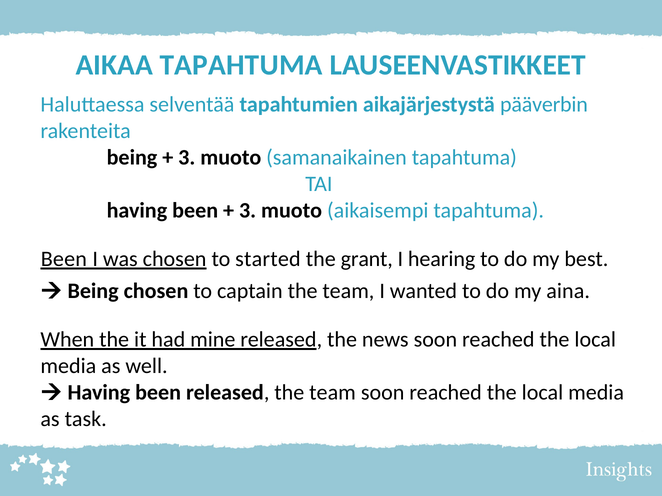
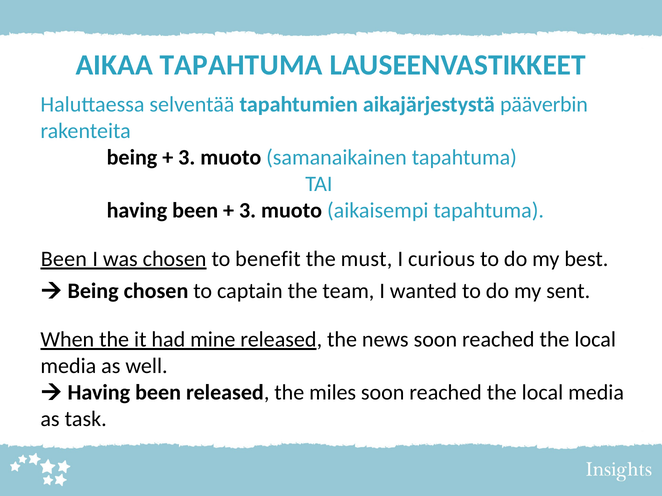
started: started -> benefit
grant: grant -> must
hearing: hearing -> curious
aina: aina -> sent
released the team: team -> miles
